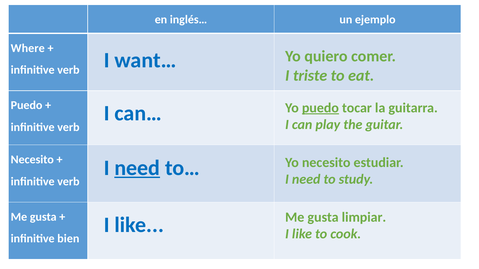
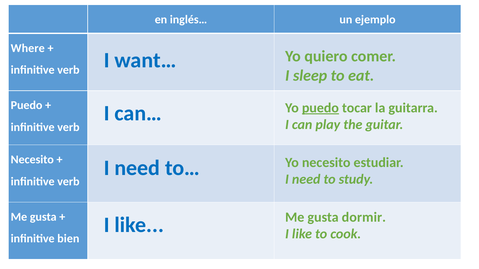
triste: triste -> sleep
need at (137, 168) underline: present -> none
limpiar: limpiar -> dormir
